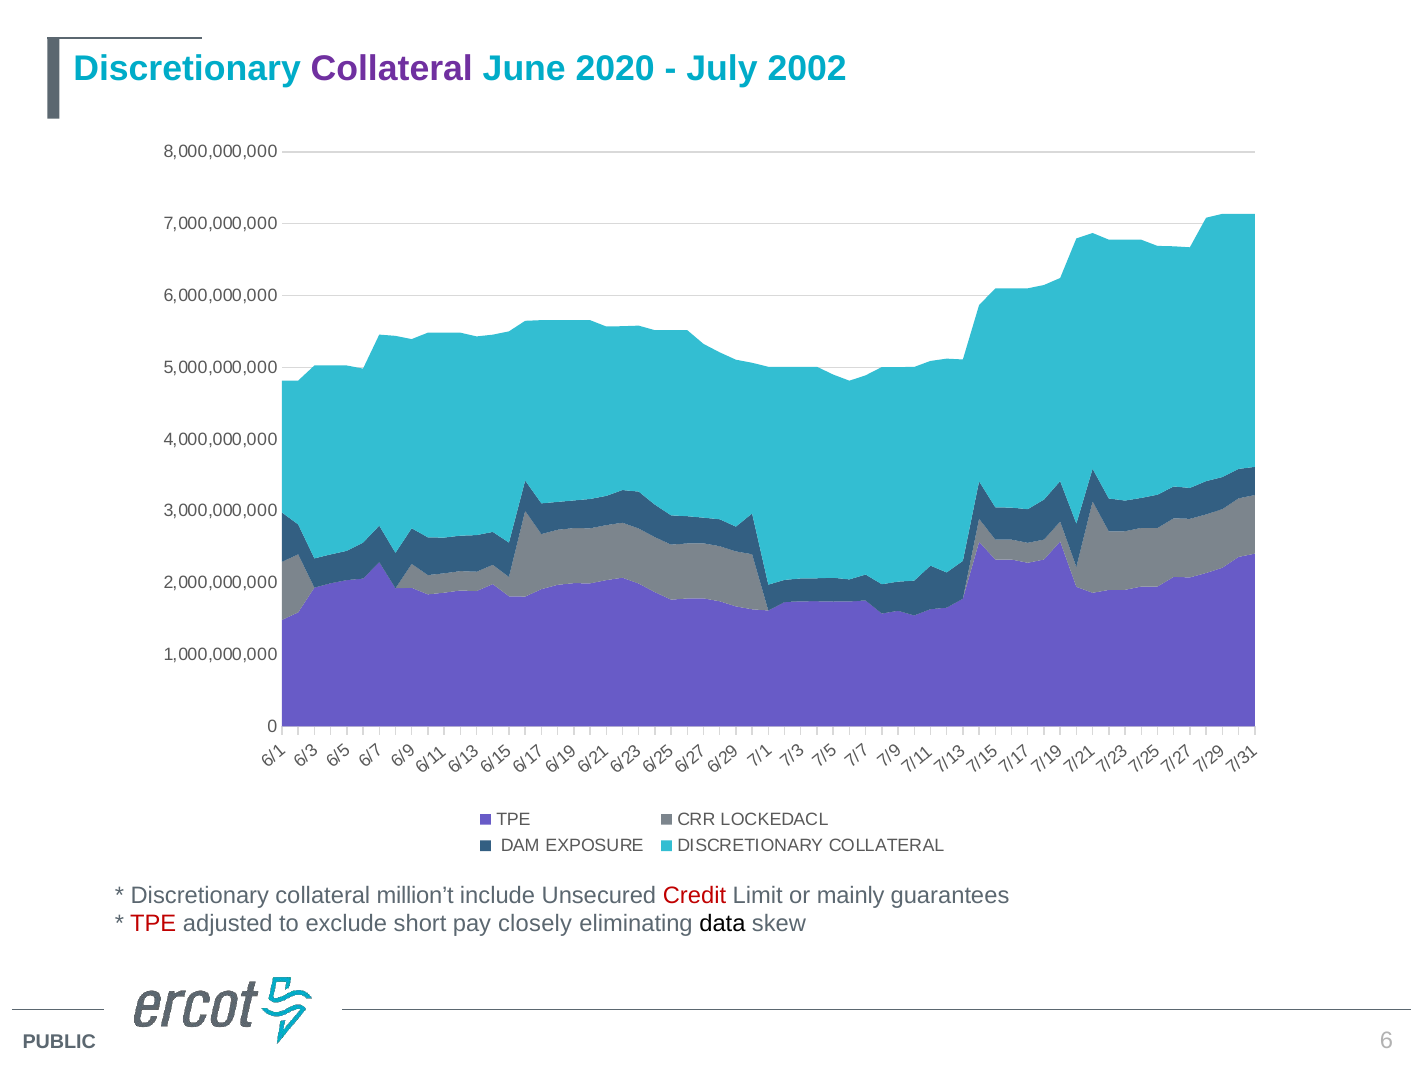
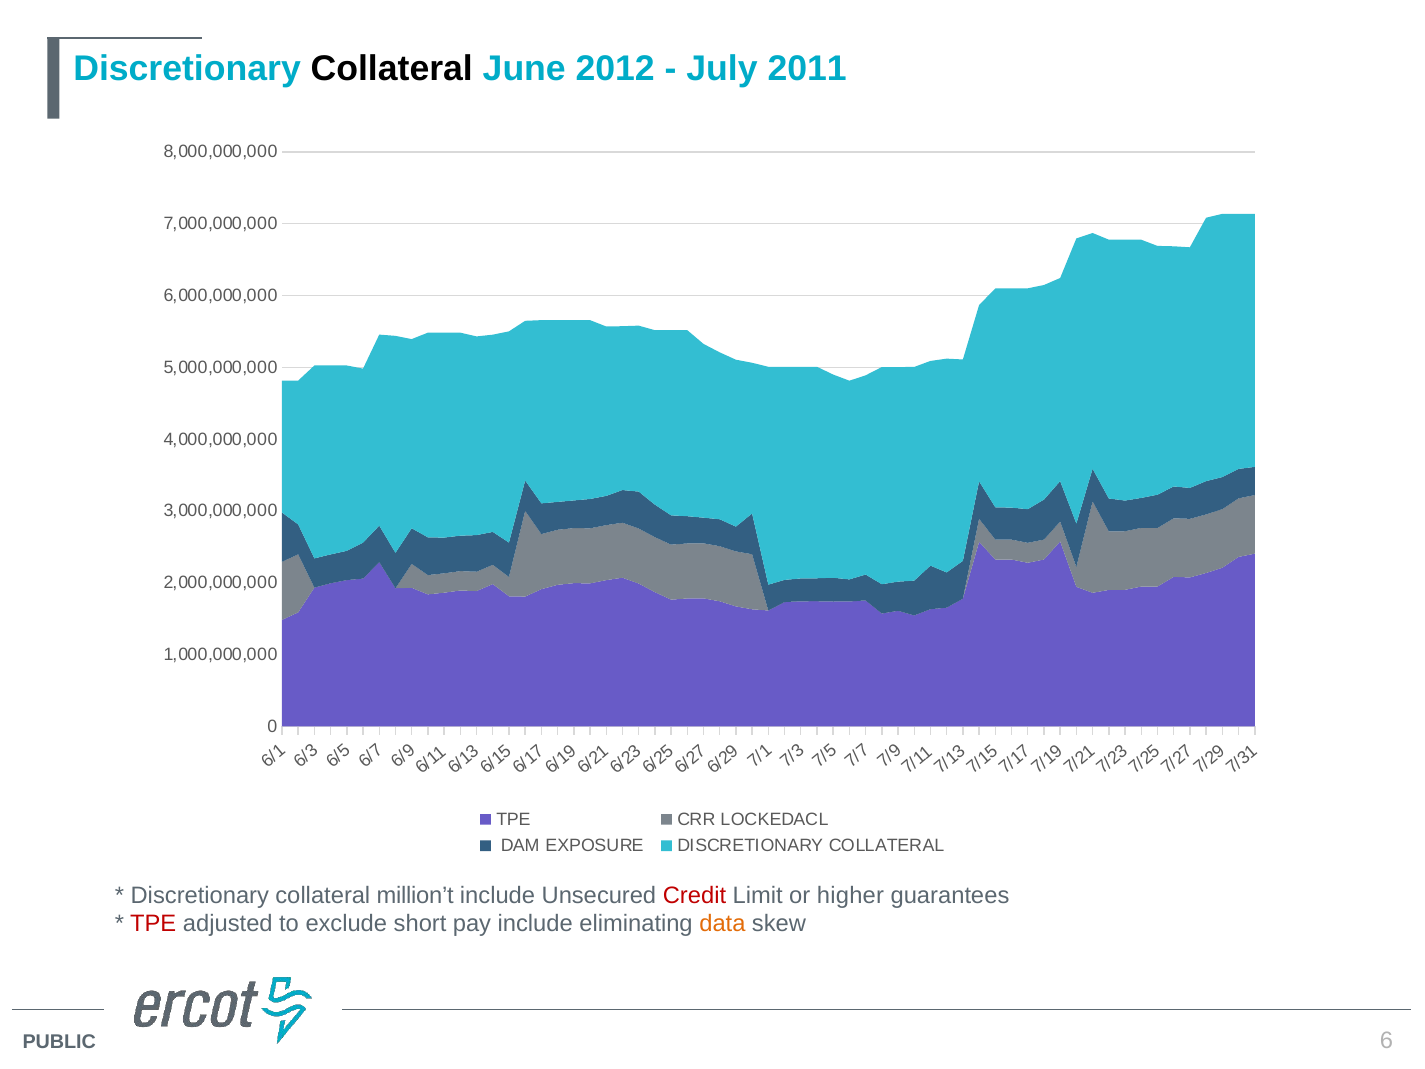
Collateral at (392, 69) colour: purple -> black
2020: 2020 -> 2012
2002: 2002 -> 2011
mainly: mainly -> higher
pay closely: closely -> include
data colour: black -> orange
